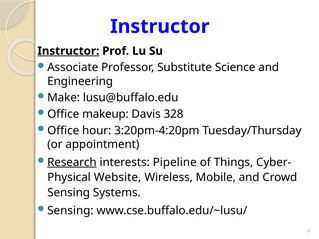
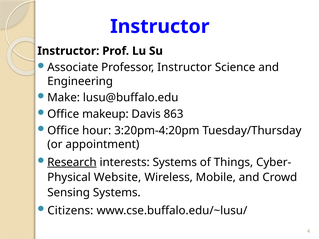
Instructor at (68, 51) underline: present -> none
Professor Substitute: Substitute -> Instructor
328: 328 -> 863
interests Pipeline: Pipeline -> Systems
Sensing at (70, 211): Sensing -> Citizens
